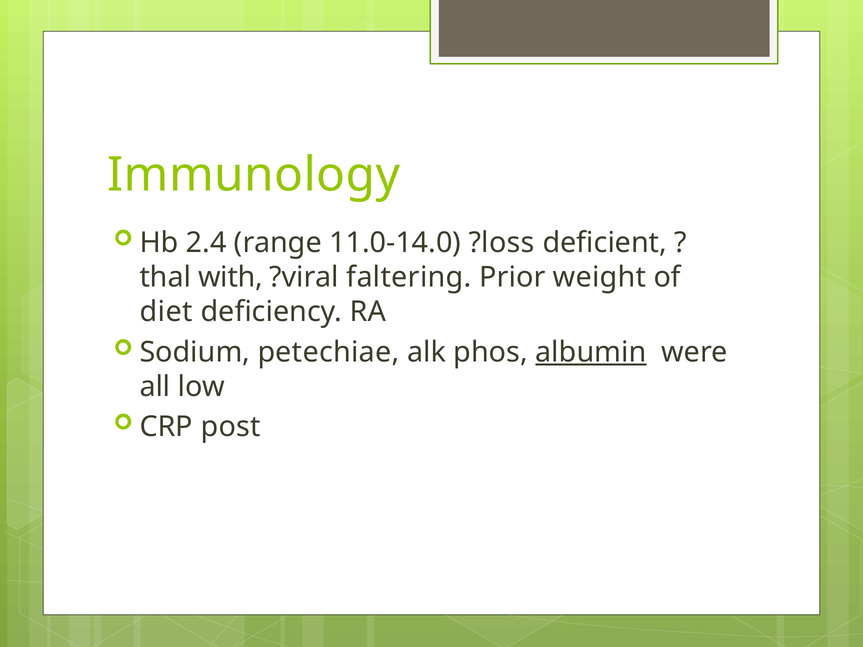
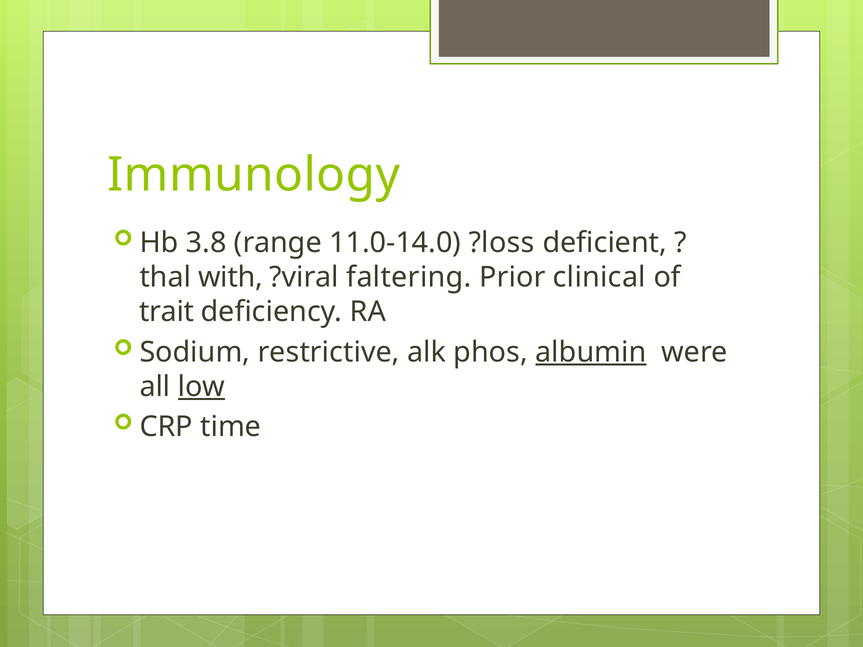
2.4: 2.4 -> 3.8
weight: weight -> clinical
diet: diet -> trait
petechiae: petechiae -> restrictive
low underline: none -> present
post: post -> time
